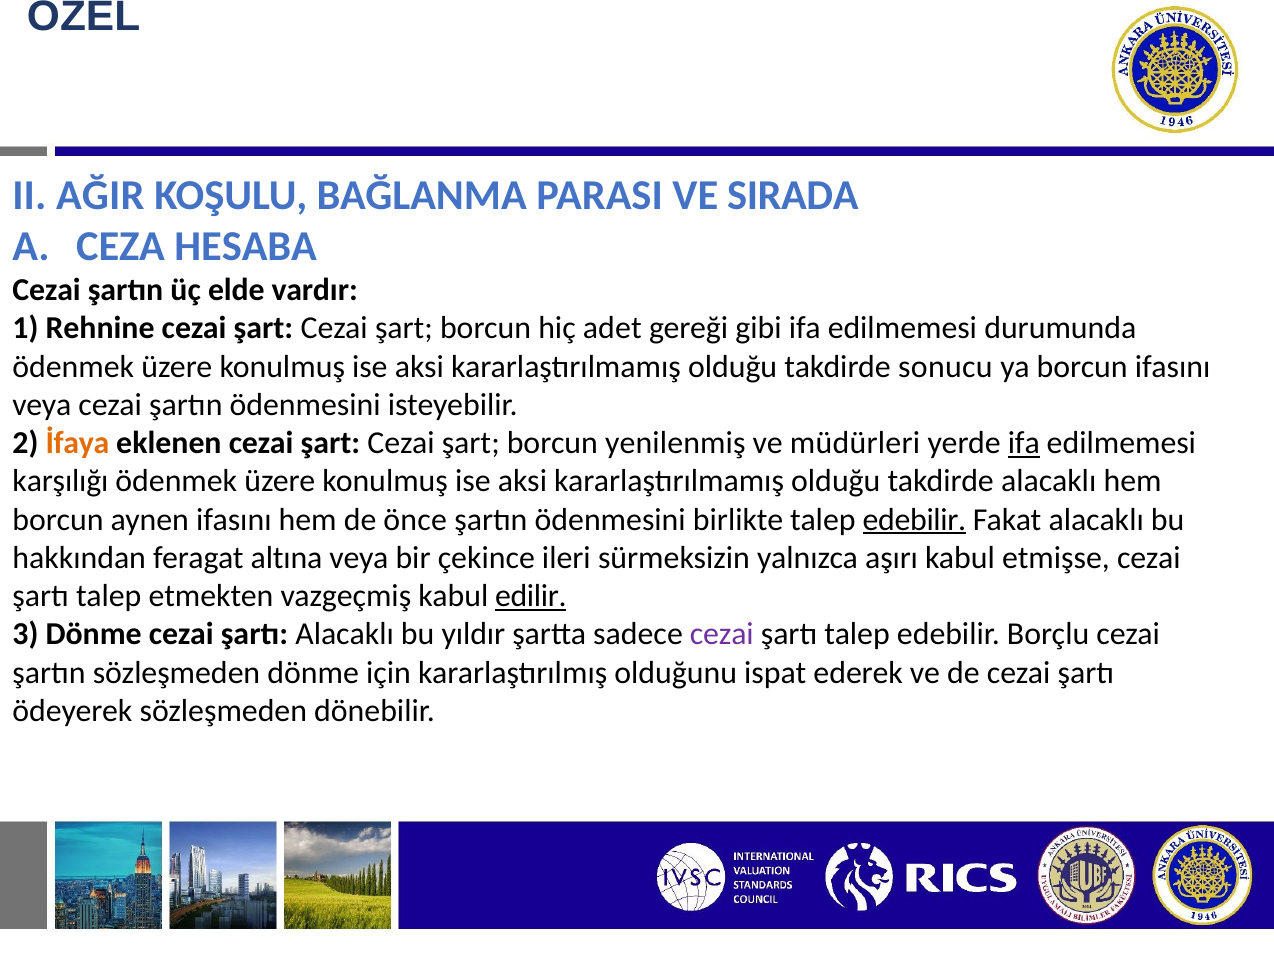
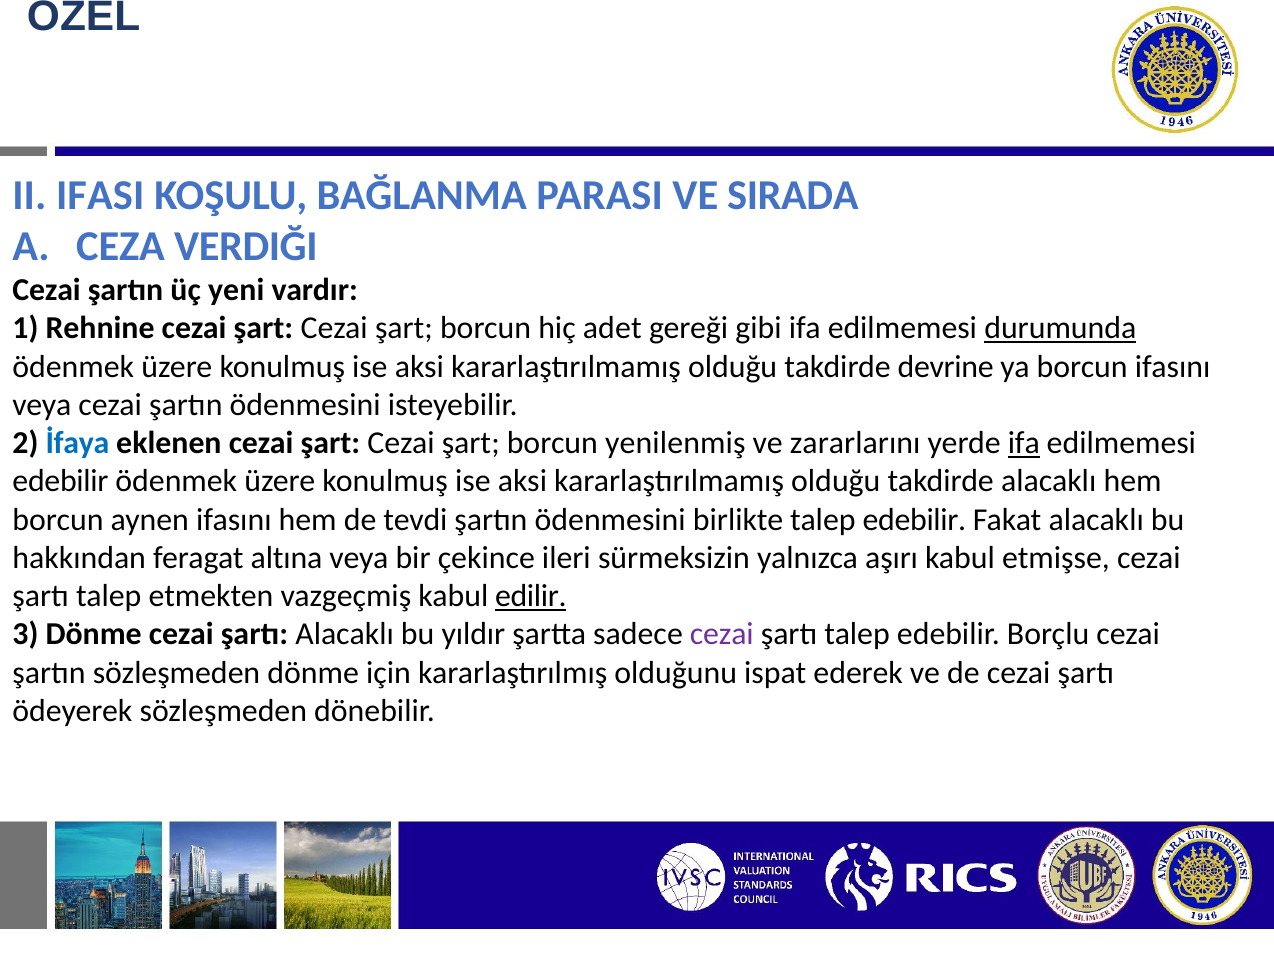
AĞIR: AĞIR -> IFASI
HESABA: HESABA -> VERDIĞI
elde: elde -> yeni
durumunda underline: none -> present
sonucu: sonucu -> devrine
İfaya colour: orange -> blue
müdürleri: müdürleri -> zararlarını
karşılığı at (60, 481): karşılığı -> edebilir
önce: önce -> tevdi
edebilir at (914, 519) underline: present -> none
